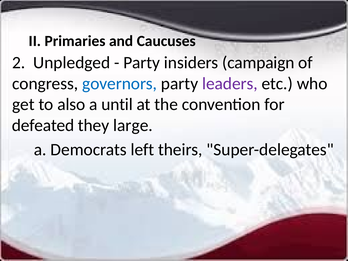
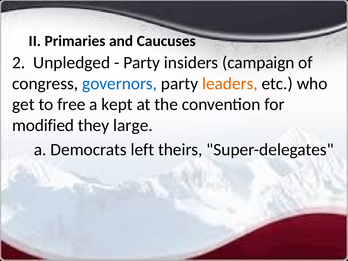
leaders colour: purple -> orange
also: also -> free
until: until -> kept
defeated: defeated -> modified
